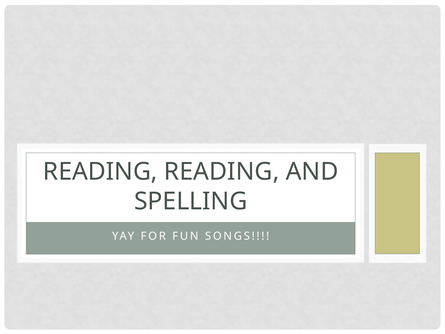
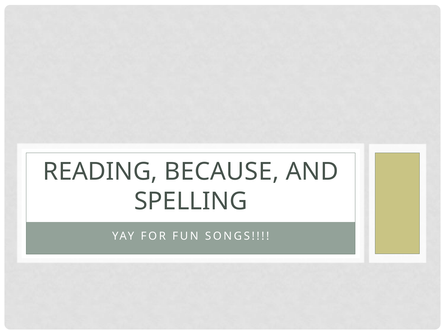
READING READING: READING -> BECAUSE
